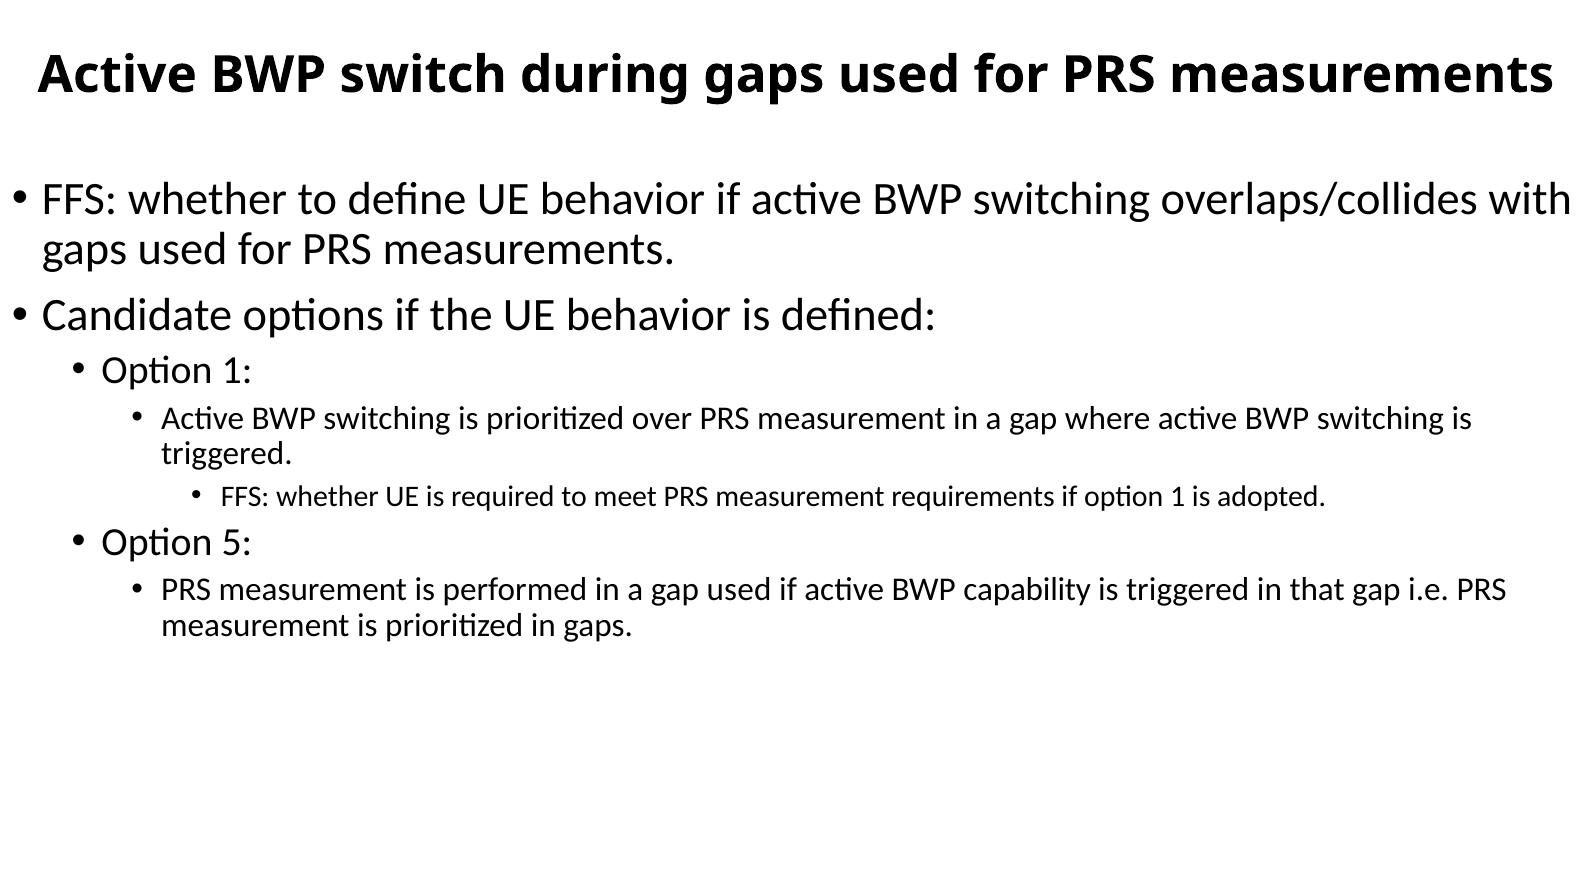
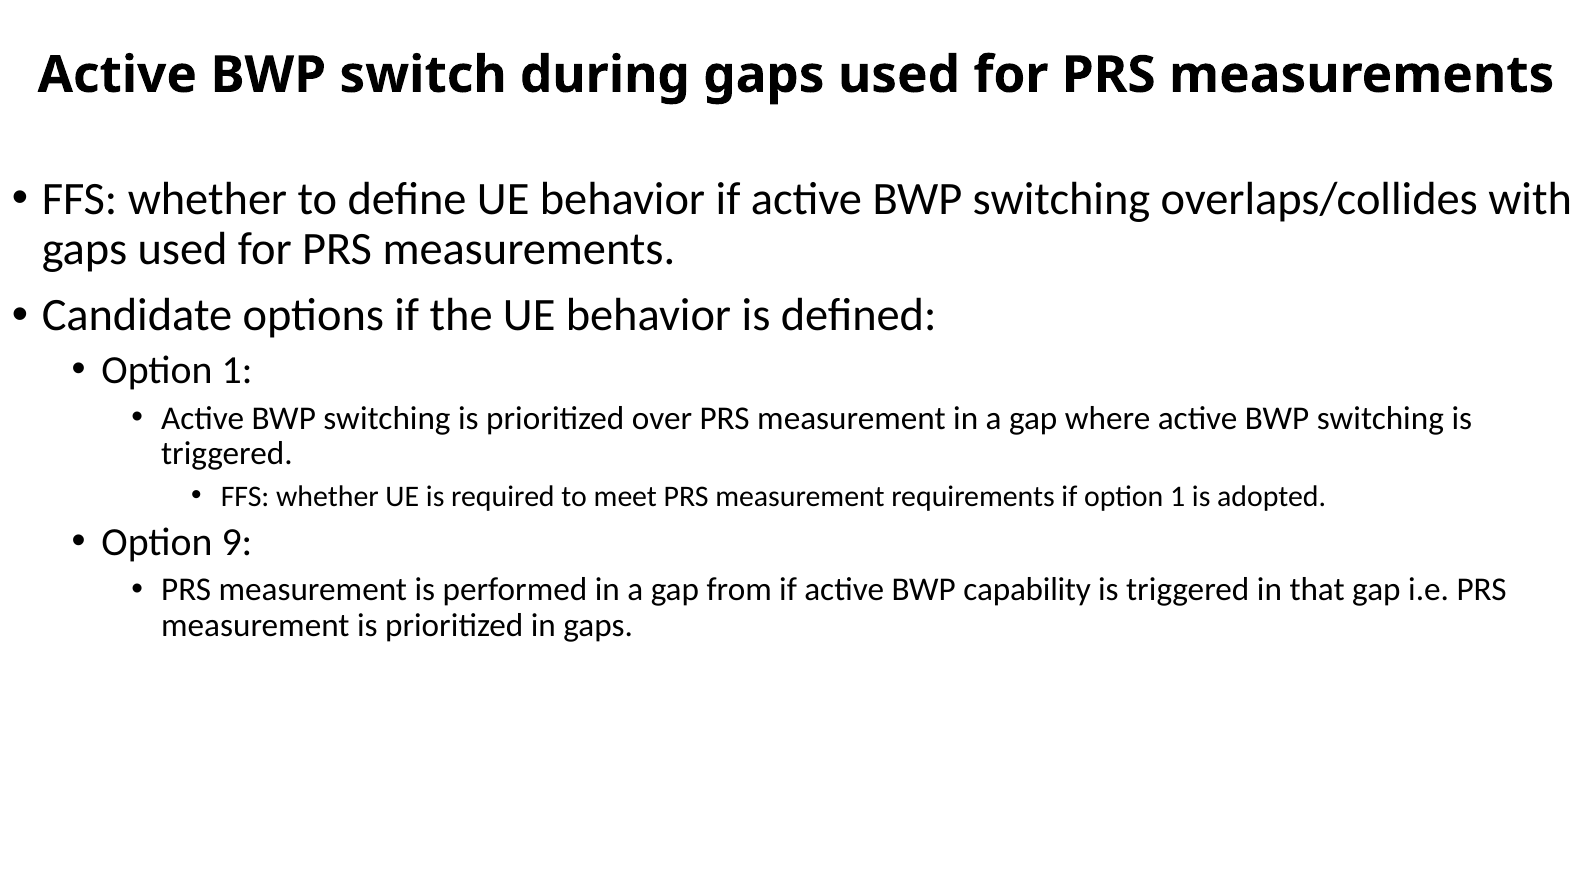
5: 5 -> 9
gap used: used -> from
